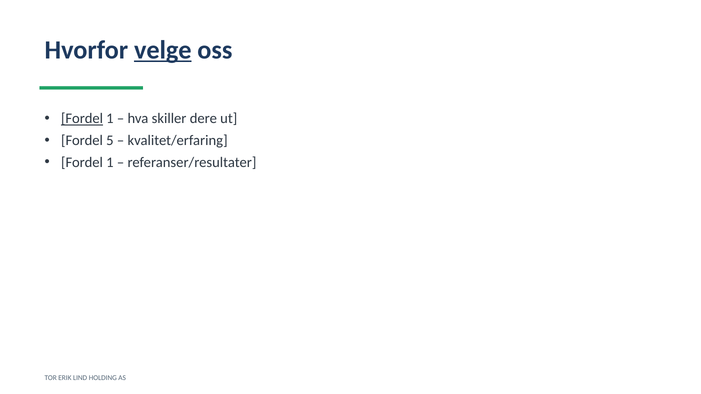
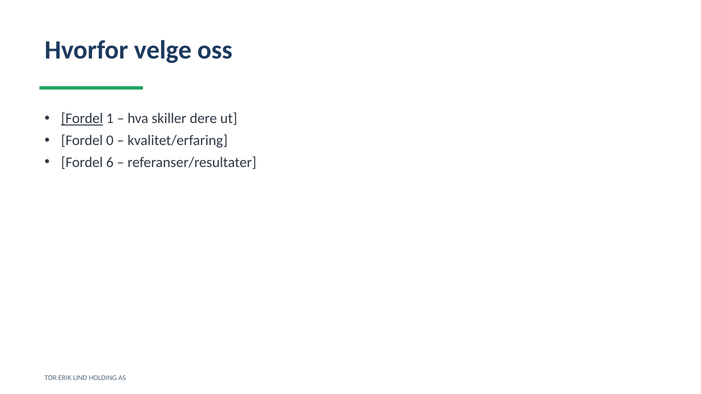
velge underline: present -> none
5: 5 -> 0
1 at (110, 163): 1 -> 6
